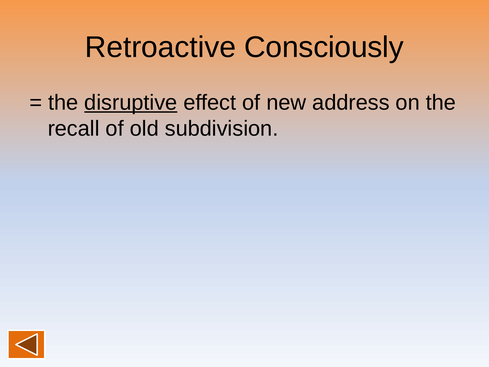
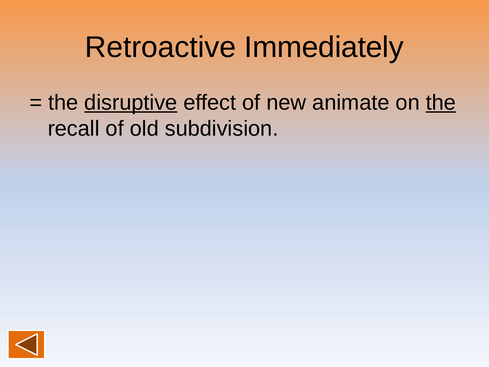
Consciously: Consciously -> Immediately
address: address -> animate
the at (441, 103) underline: none -> present
